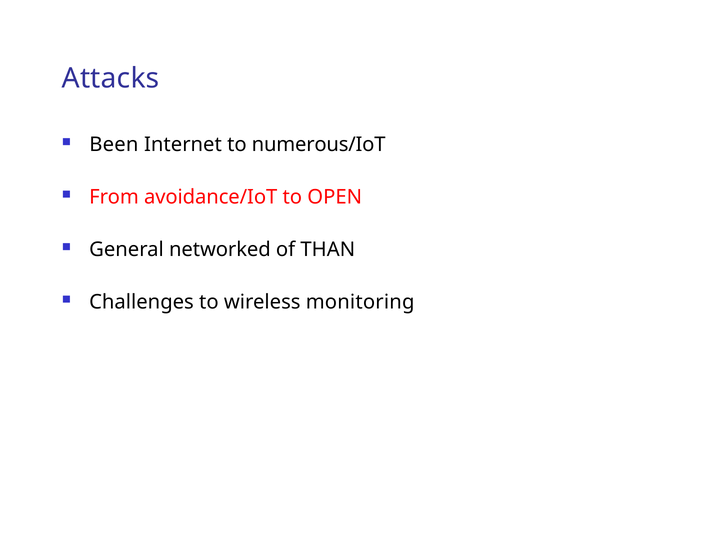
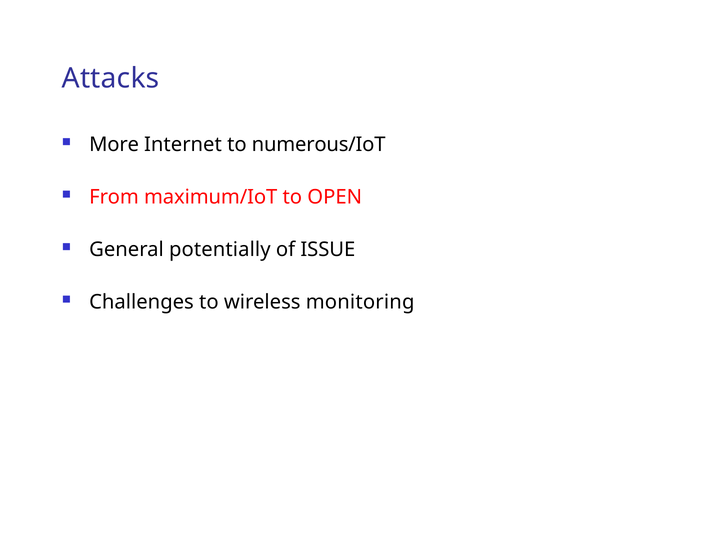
Been: Been -> More
avoidance/IoT: avoidance/IoT -> maximum/IoT
networked: networked -> potentially
THAN: THAN -> ISSUE
